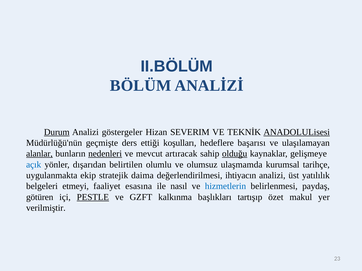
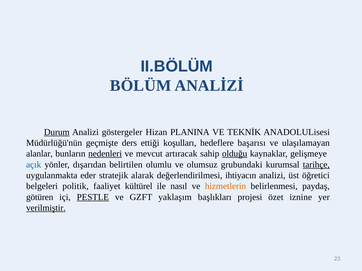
SEVERIM: SEVERIM -> PLANINA
ANADOLULisesi underline: present -> none
alanlar underline: present -> none
ulaşmamda: ulaşmamda -> grubundaki
tarihçe underline: none -> present
ekip: ekip -> eder
daima: daima -> alarak
yatılılık: yatılılık -> öğretici
etmeyi: etmeyi -> politik
esasına: esasına -> kültürel
hizmetlerin colour: blue -> orange
kalkınma: kalkınma -> yaklaşım
tartışıp: tartışıp -> projesi
makul: makul -> iznine
verilmiştir underline: none -> present
